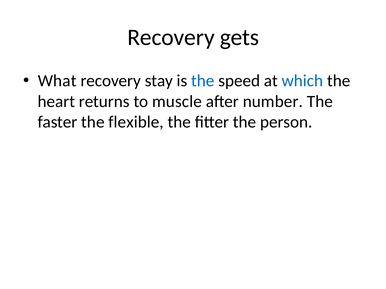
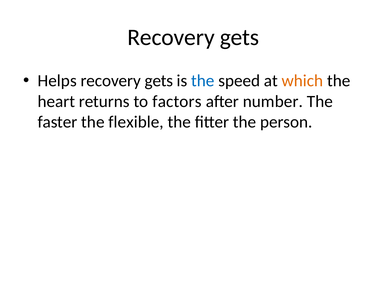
What: What -> Helps
stay at (159, 81): stay -> gets
which colour: blue -> orange
muscle: muscle -> factors
